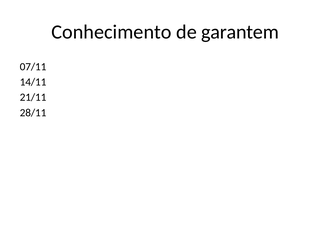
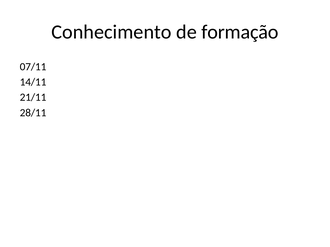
garantem: garantem -> formação
